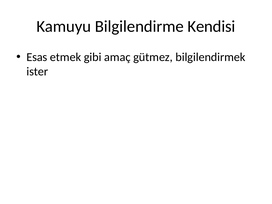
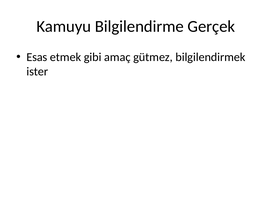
Kendisi: Kendisi -> Gerçek
